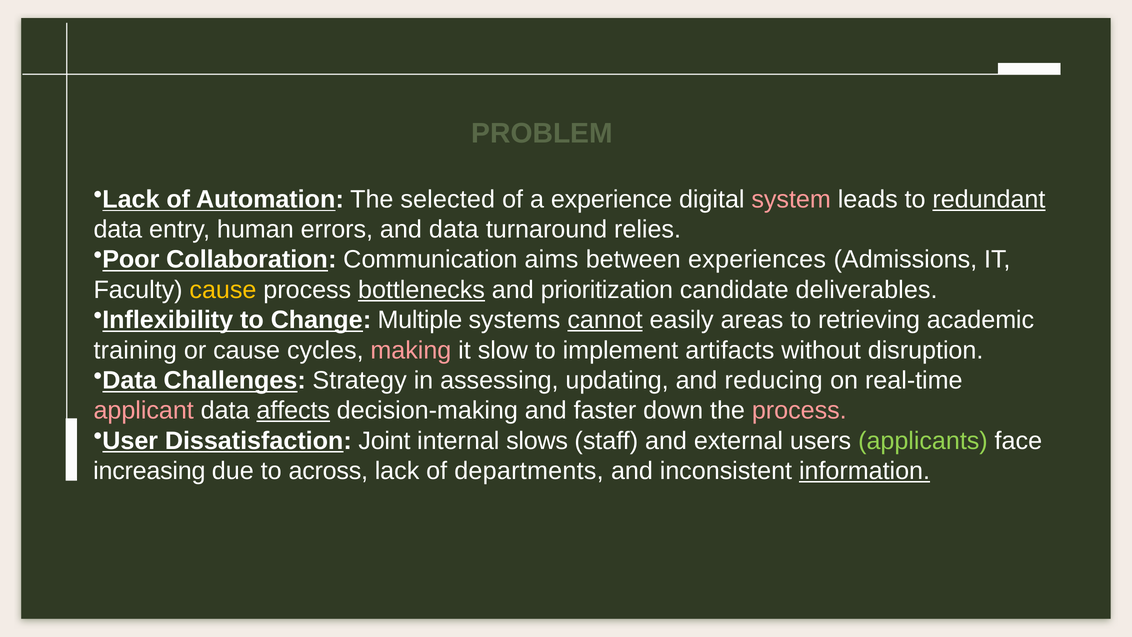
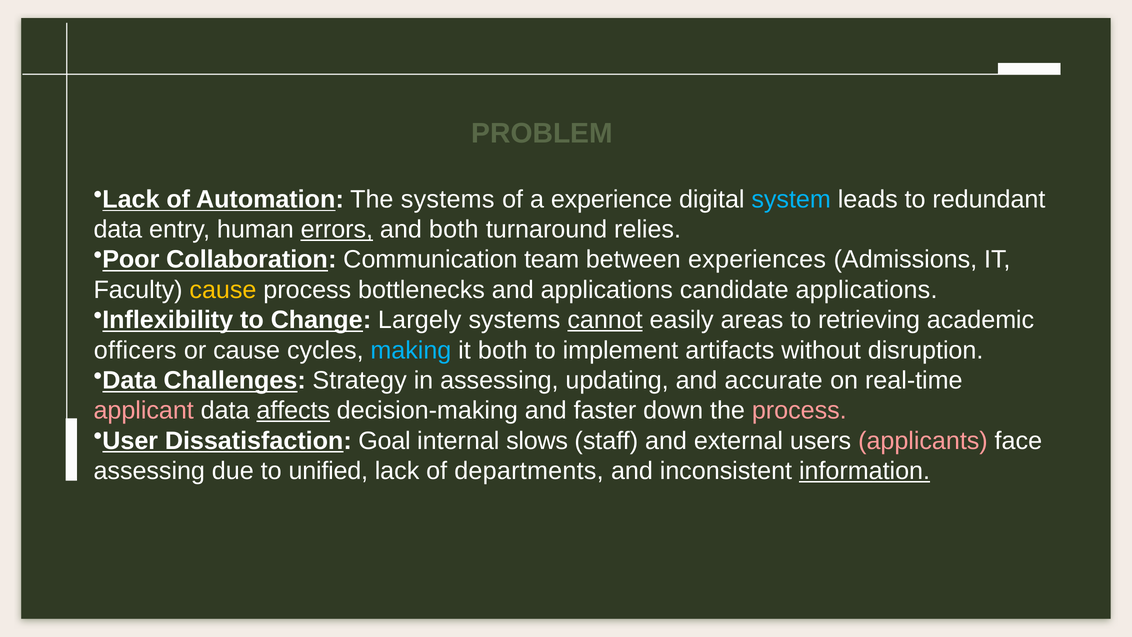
The selected: selected -> systems
system colour: pink -> light blue
redundant underline: present -> none
errors underline: none -> present
and data: data -> both
aims: aims -> team
bottlenecks underline: present -> none
and prioritization: prioritization -> applications
candidate deliverables: deliverables -> applications
Multiple: Multiple -> Largely
training: training -> officers
making colour: pink -> light blue
it slow: slow -> both
reducing: reducing -> accurate
Joint: Joint -> Goal
applicants colour: light green -> pink
increasing at (149, 471): increasing -> assessing
across: across -> unified
